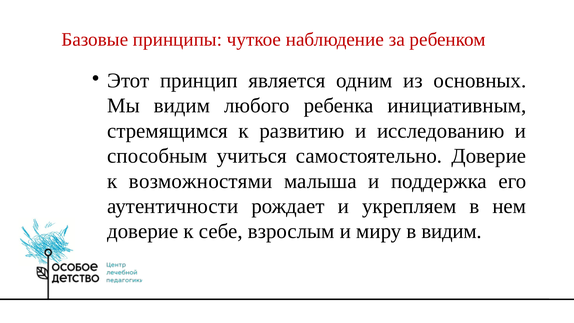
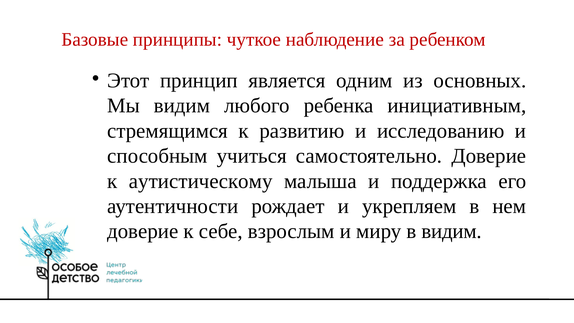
возможностями: возможностями -> аутистическому
